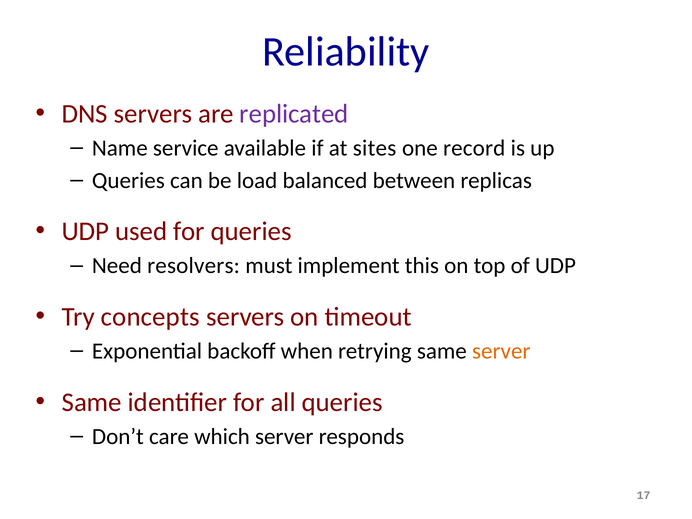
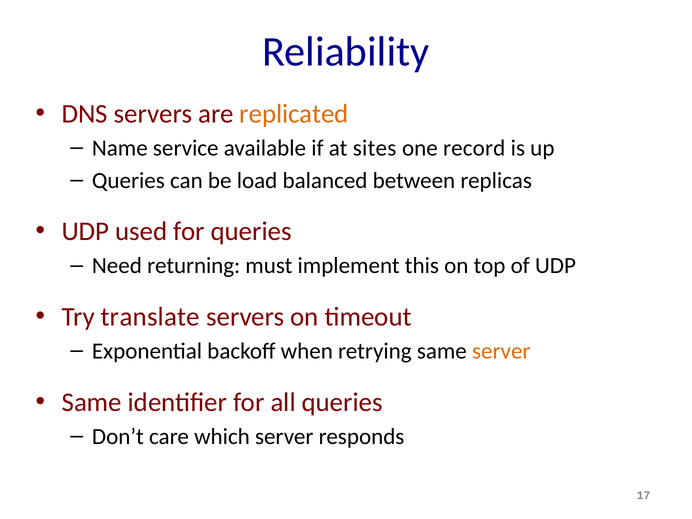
replicated colour: purple -> orange
resolvers: resolvers -> returning
concepts: concepts -> translate
